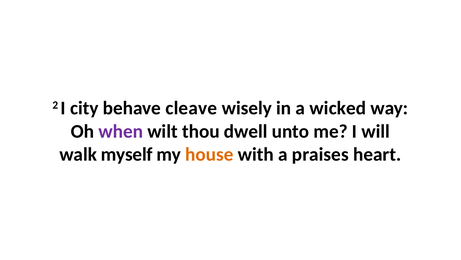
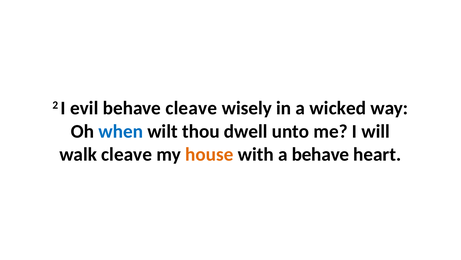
city: city -> evil
when colour: purple -> blue
walk myself: myself -> cleave
a praises: praises -> behave
